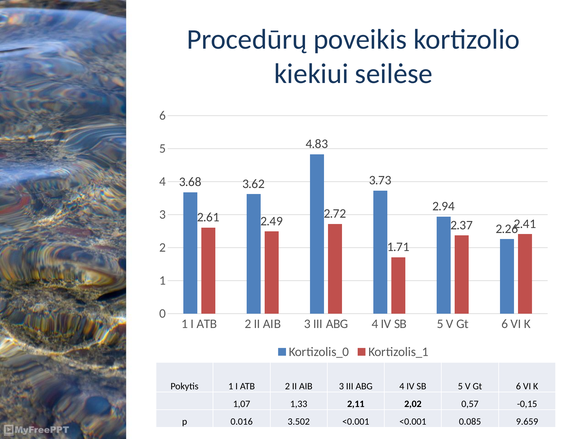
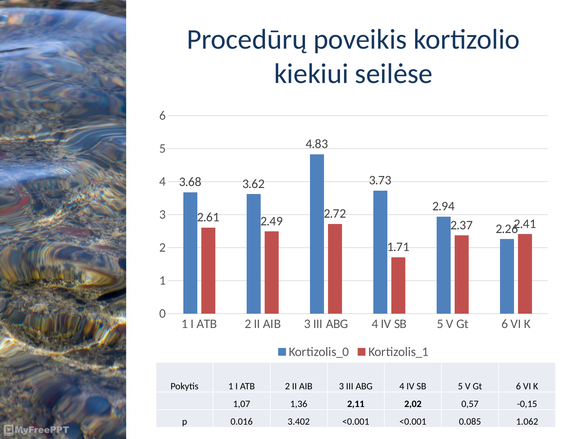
1,33: 1,33 -> 1,36
3.502: 3.502 -> 3.402
9.659: 9.659 -> 1.062
